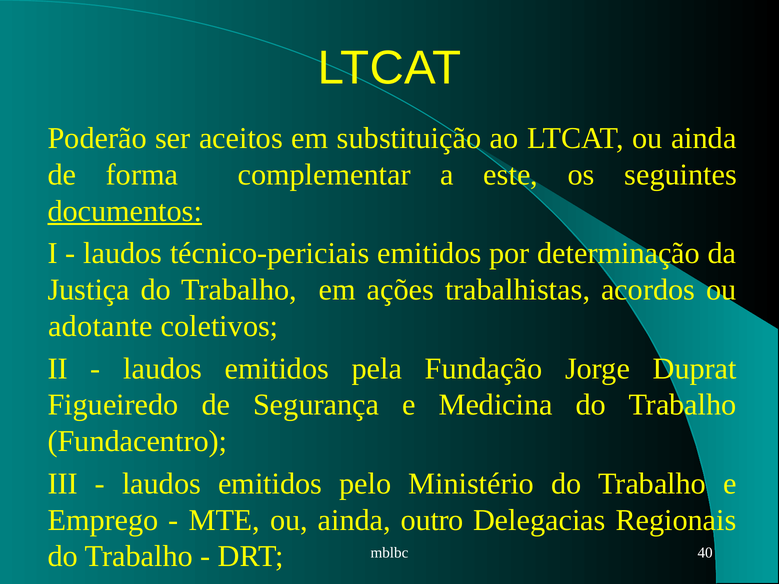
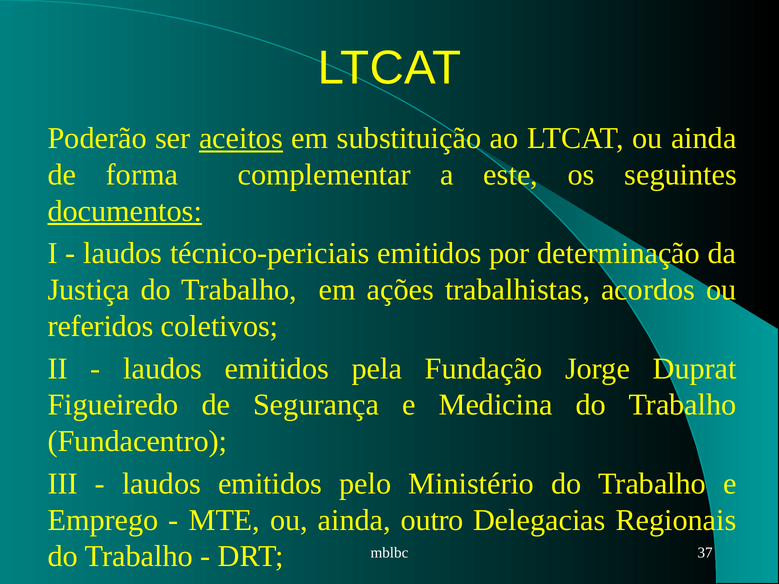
aceitos underline: none -> present
adotante: adotante -> referidos
40: 40 -> 37
